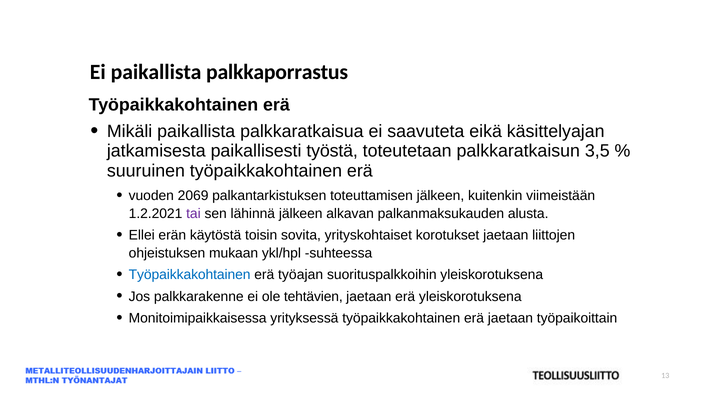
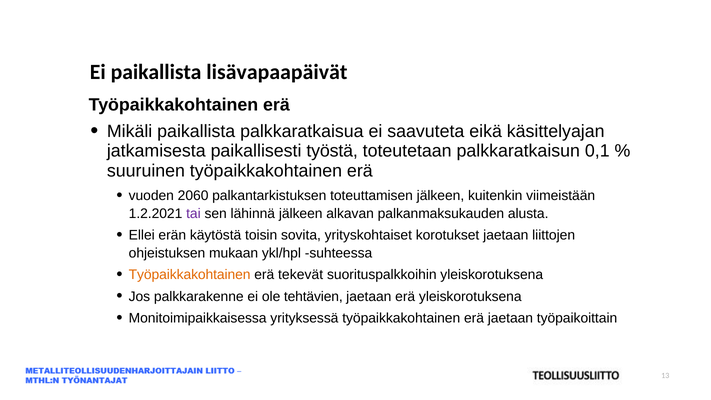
palkkaporrastus: palkkaporrastus -> lisävapaapäivät
3,5: 3,5 -> 0,1
2069: 2069 -> 2060
Työpaikkakohtainen at (190, 275) colour: blue -> orange
työajan: työajan -> tekevät
